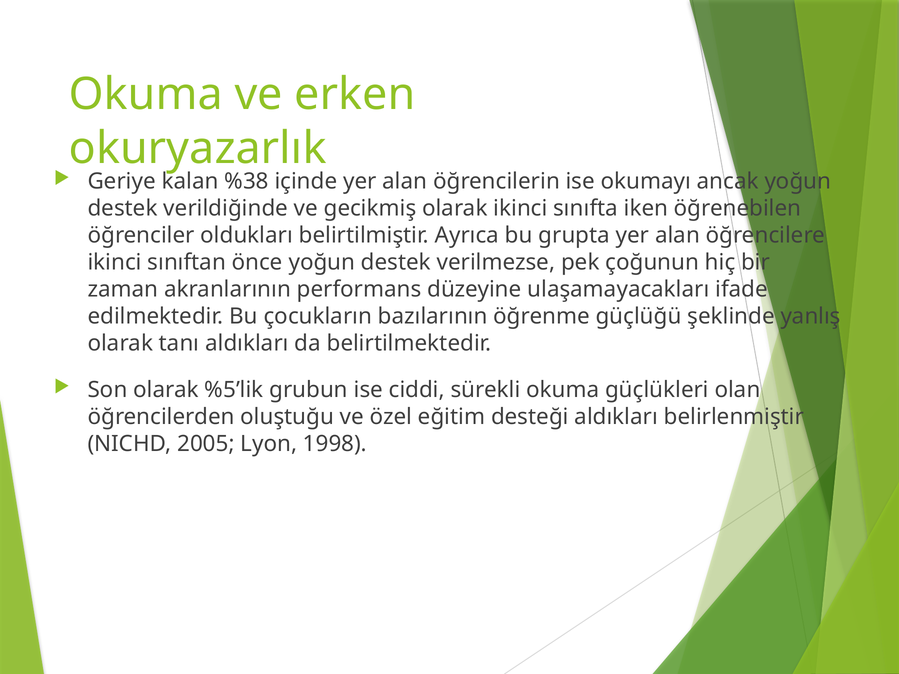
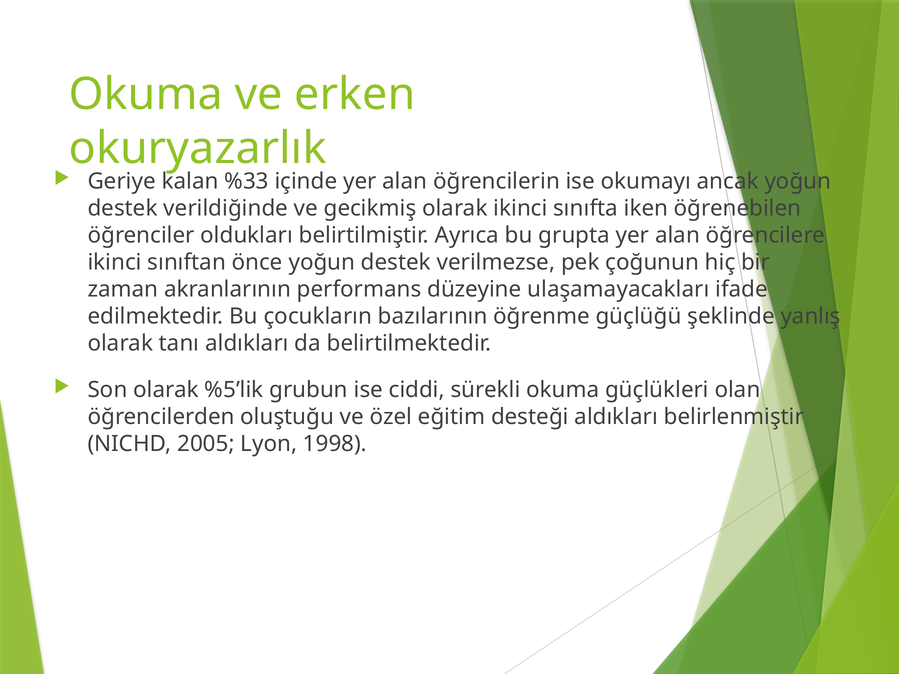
%38: %38 -> %33
